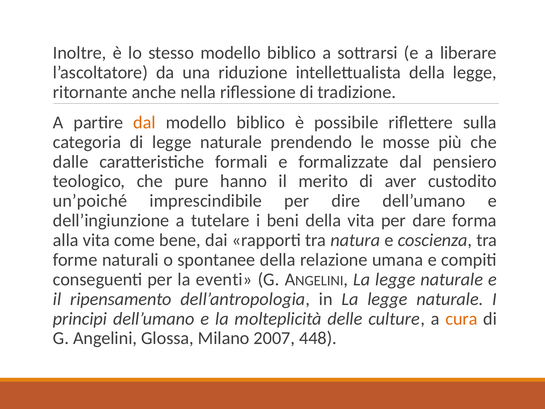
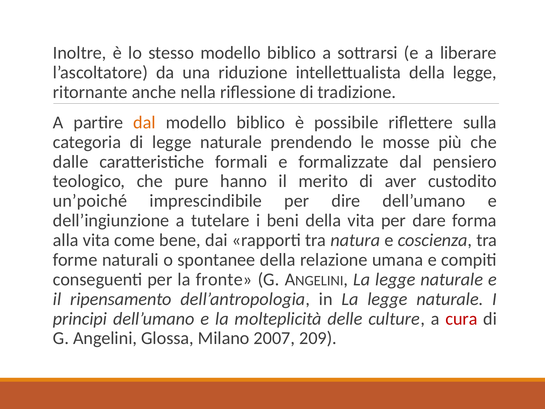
eventi: eventi -> fronte
cura colour: orange -> red
448: 448 -> 209
